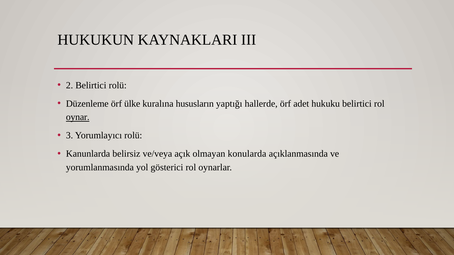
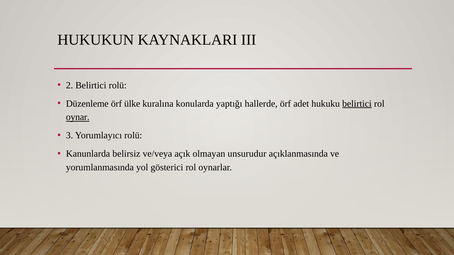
hususların: hususların -> konularda
belirtici at (357, 104) underline: none -> present
konularda: konularda -> unsurudur
